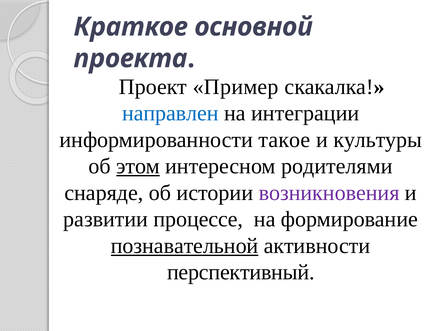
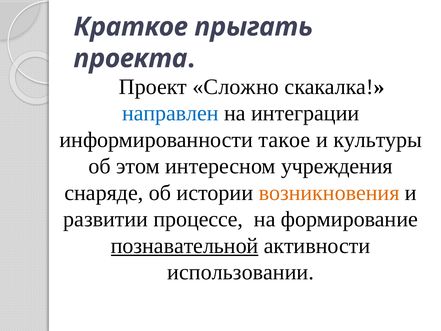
основной: основной -> прыгать
Пример: Пример -> Сложно
этом underline: present -> none
родителями: родителями -> учреждения
возникновения colour: purple -> orange
перспективный: перспективный -> использовании
